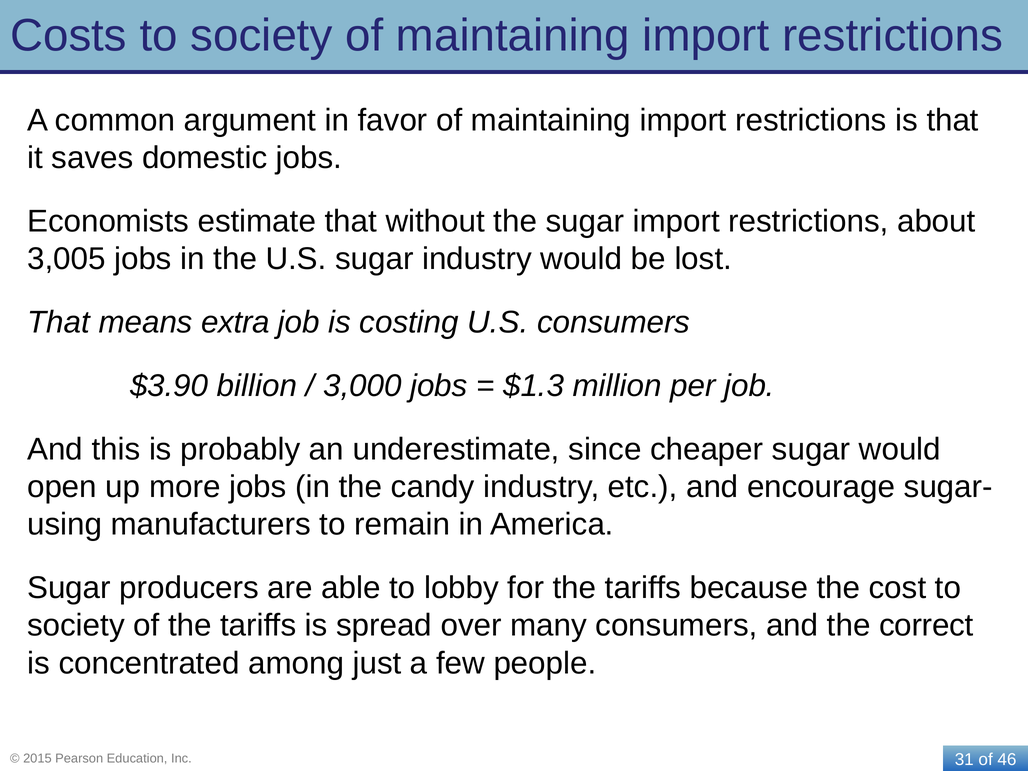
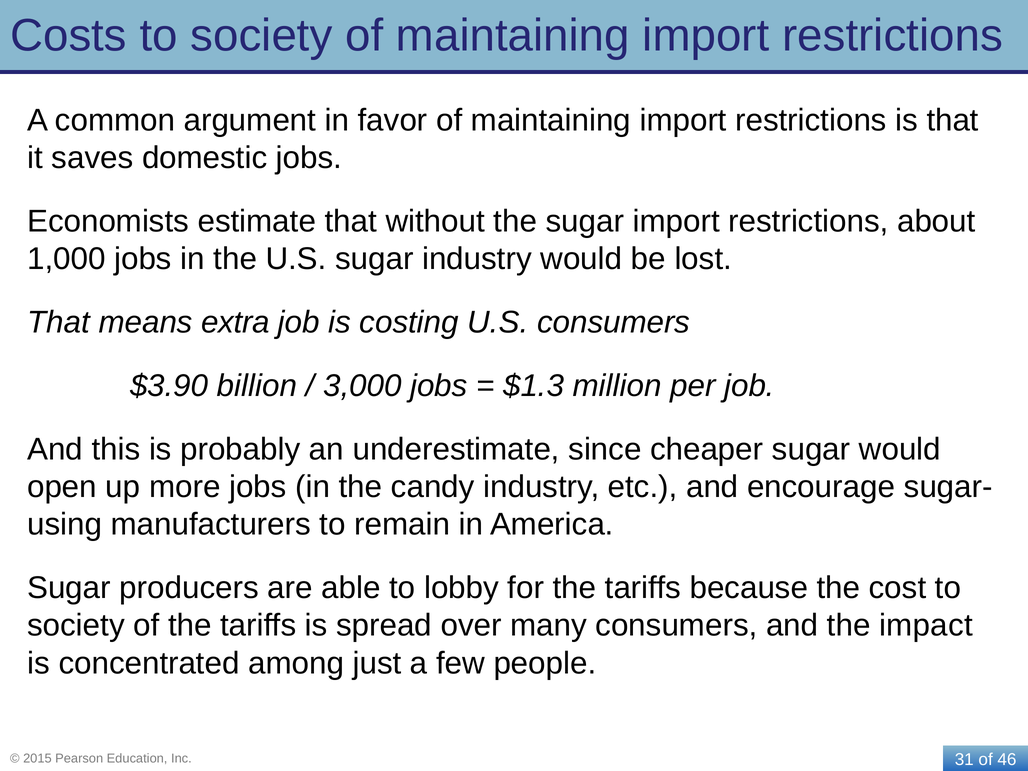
3,005: 3,005 -> 1,000
correct: correct -> impact
